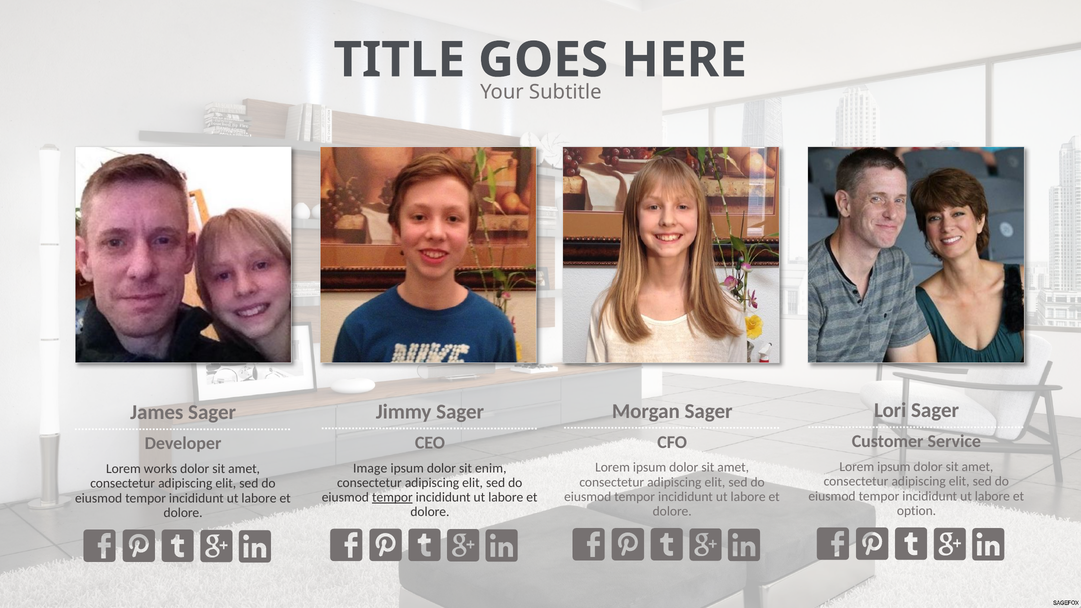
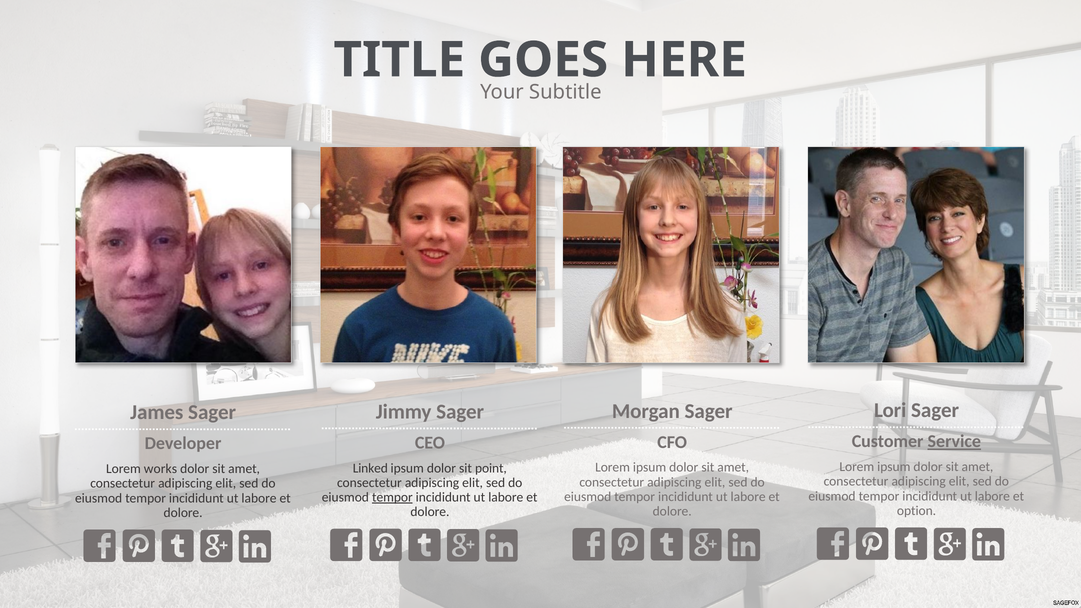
Service underline: none -> present
Image: Image -> Linked
enim: enim -> point
